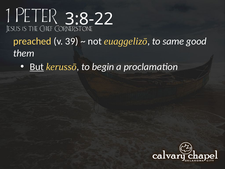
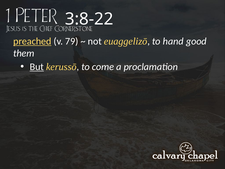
preached underline: none -> present
39: 39 -> 79
same: same -> hand
begin: begin -> come
